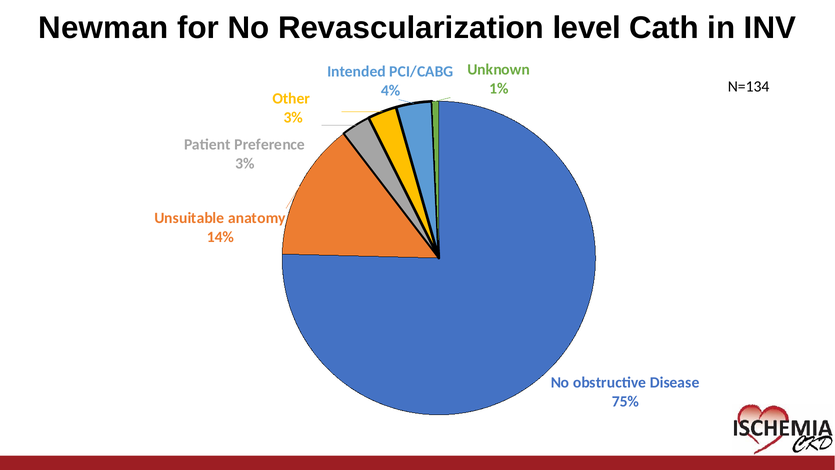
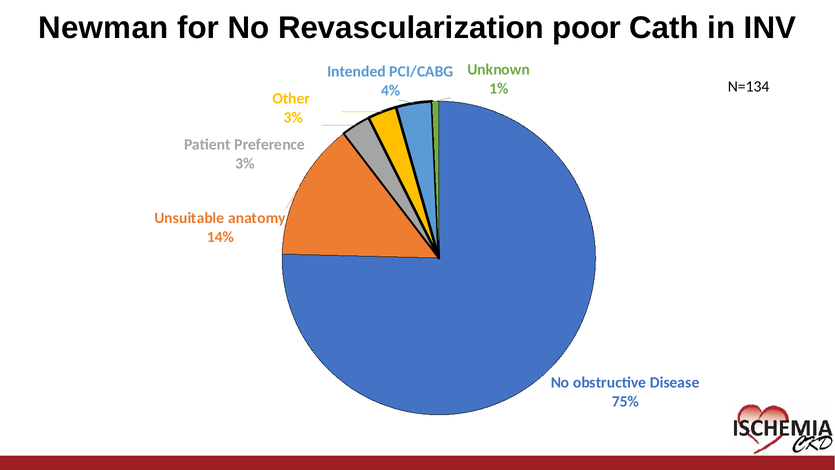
level: level -> poor
